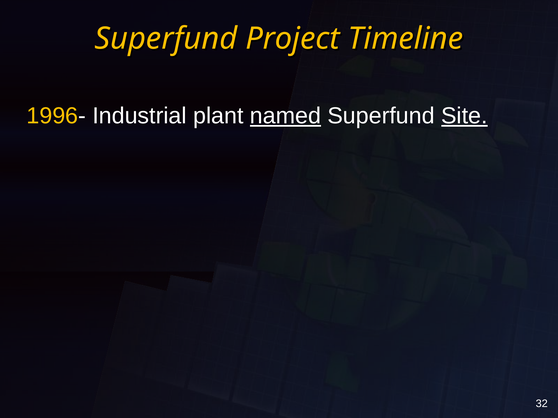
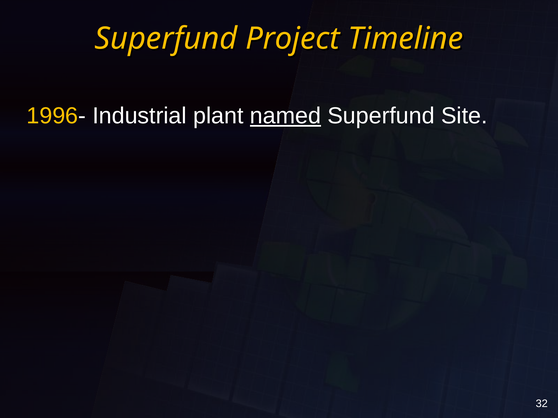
Site underline: present -> none
